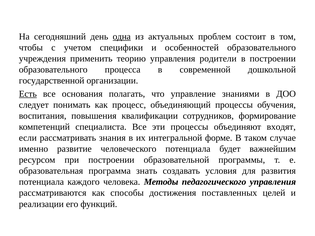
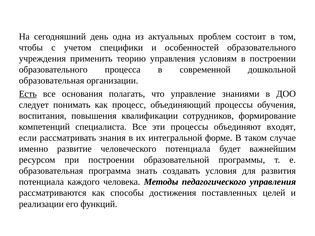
одна underline: present -> none
родители: родители -> условиям
государственной at (52, 81): государственной -> образовательная
